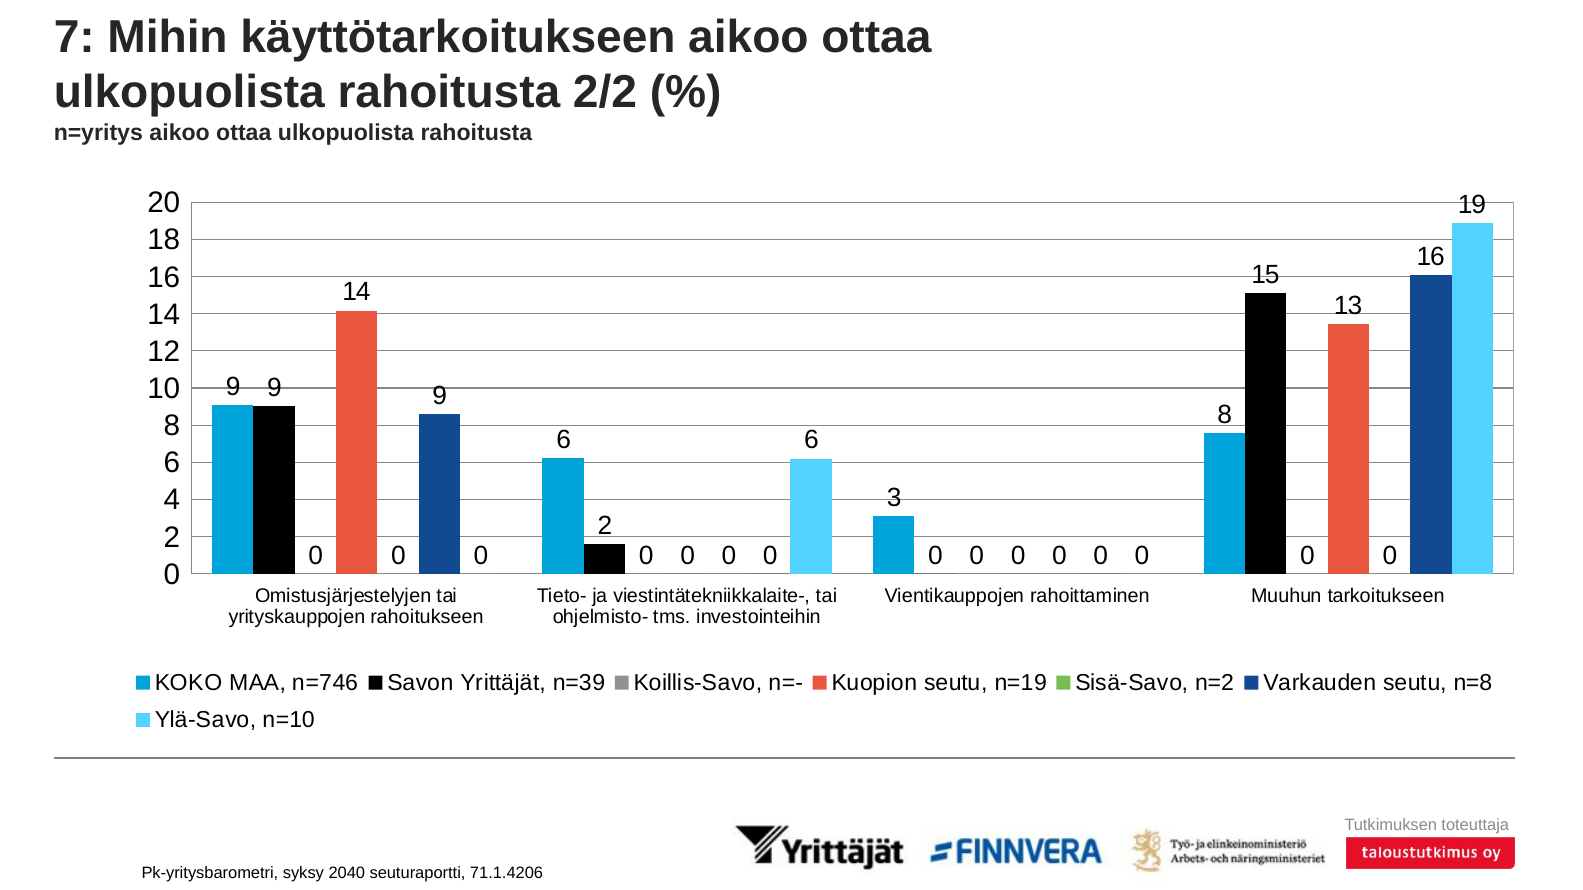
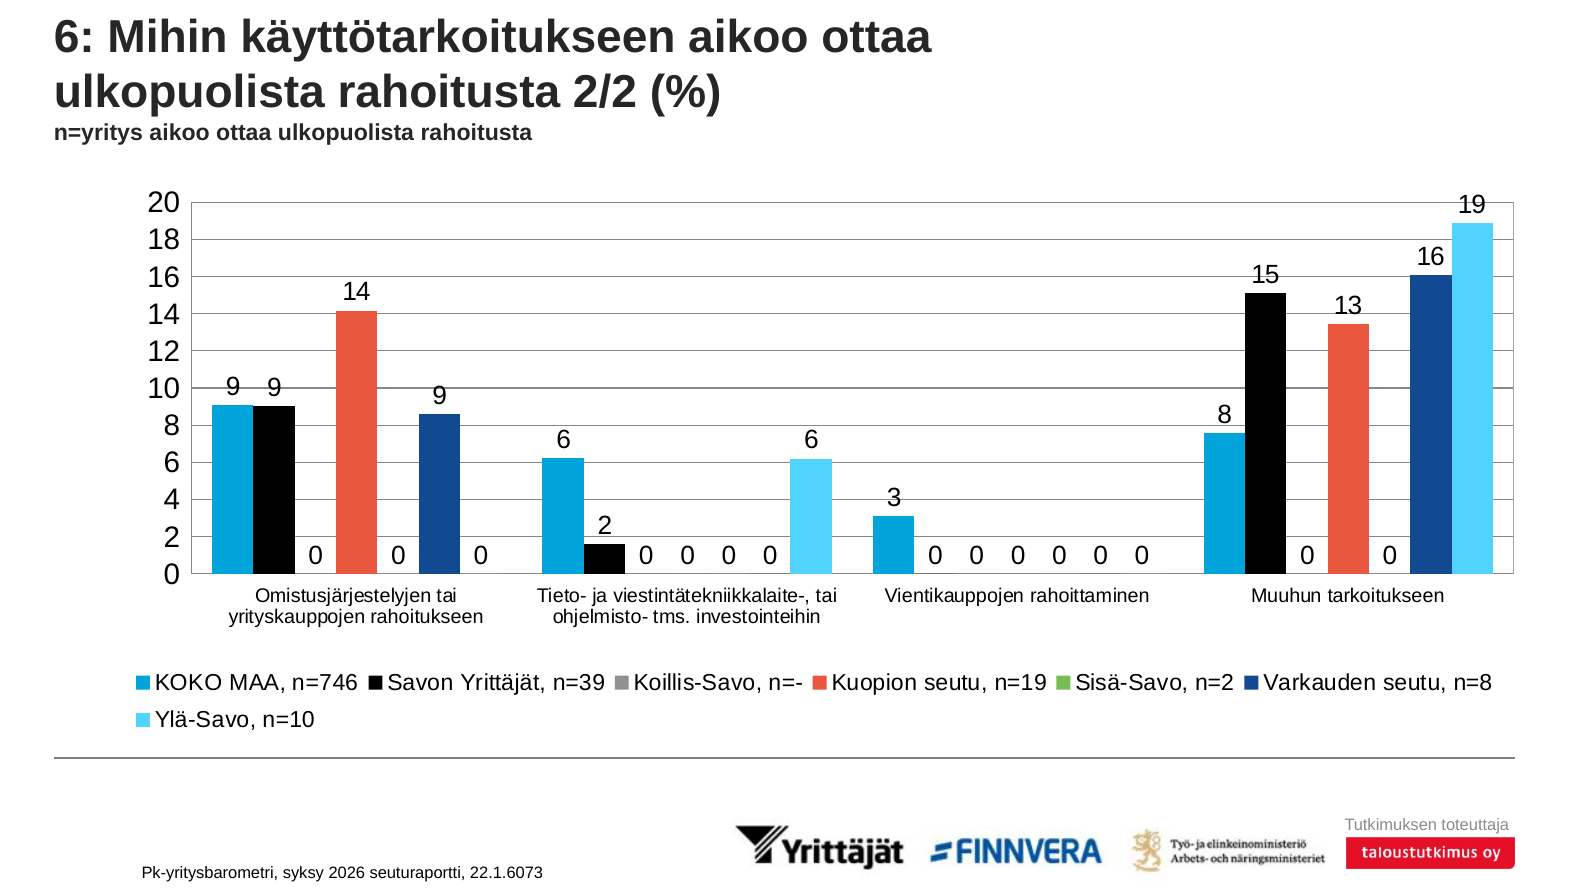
7 at (74, 37): 7 -> 6
2040: 2040 -> 2026
71.1.4206: 71.1.4206 -> 22.1.6073
